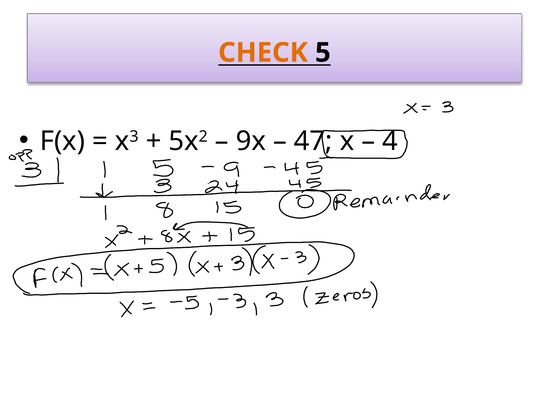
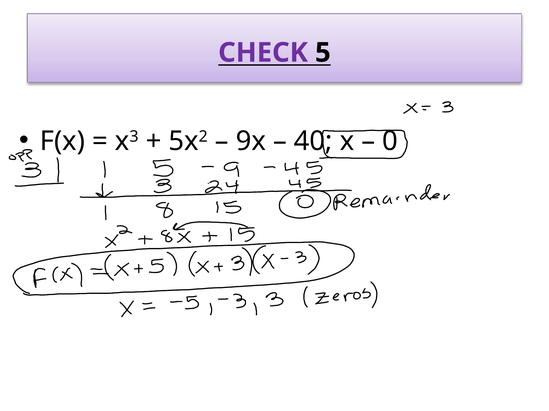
CHECK colour: orange -> purple
47: 47 -> 40
4: 4 -> 0
